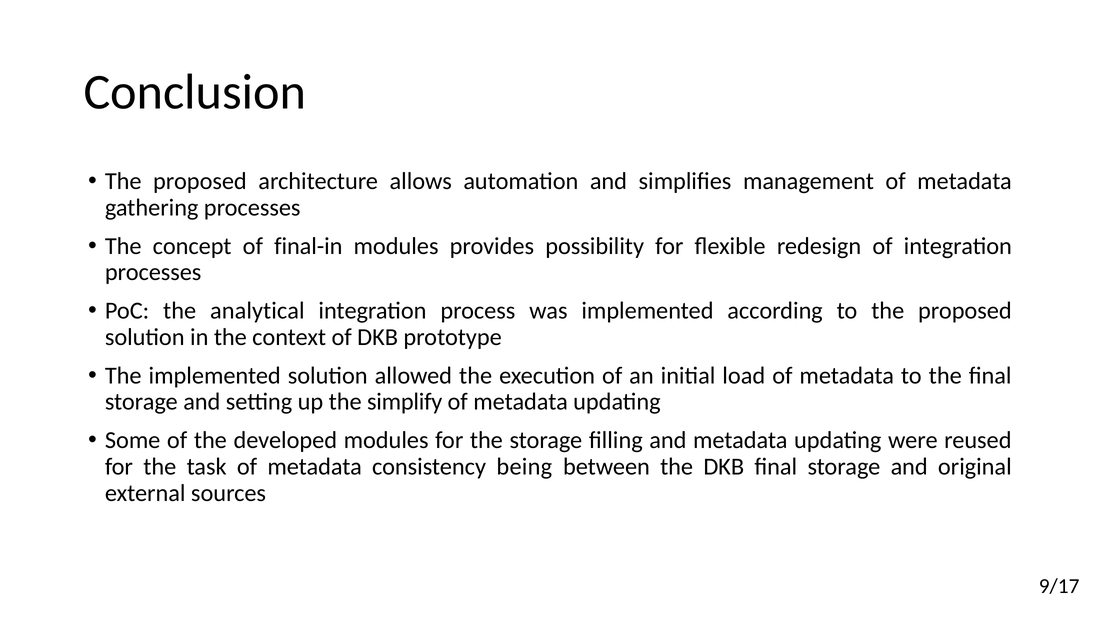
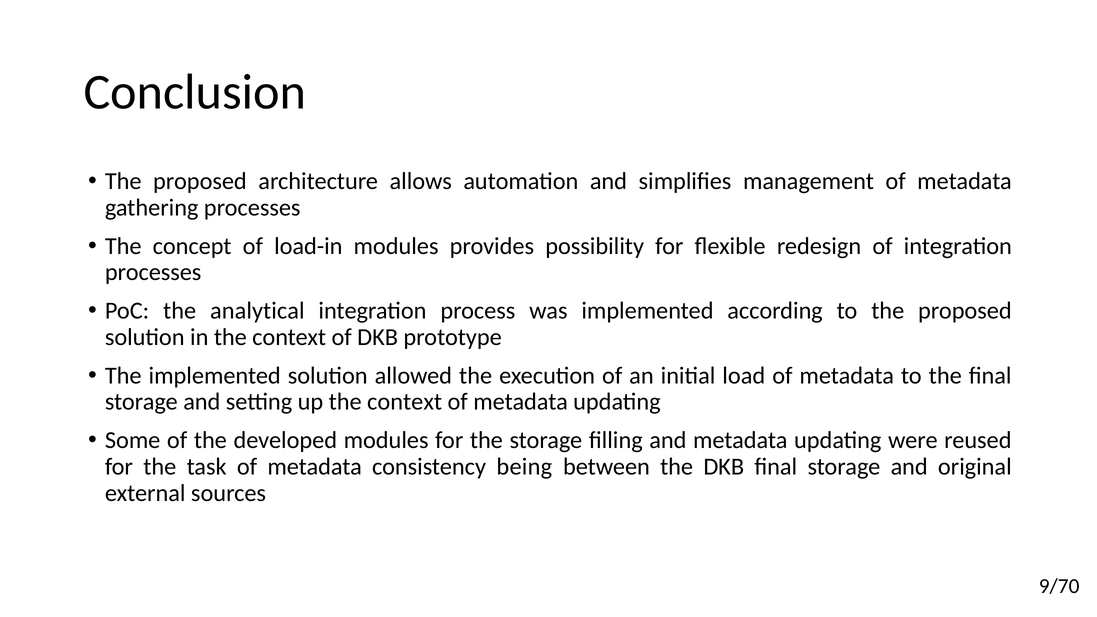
final-in: final-in -> load-in
up the simplify: simplify -> context
9/17: 9/17 -> 9/70
